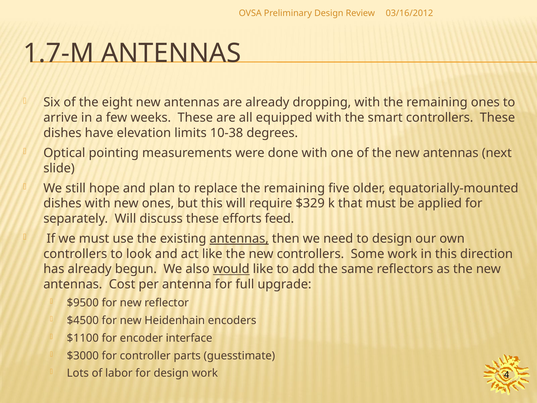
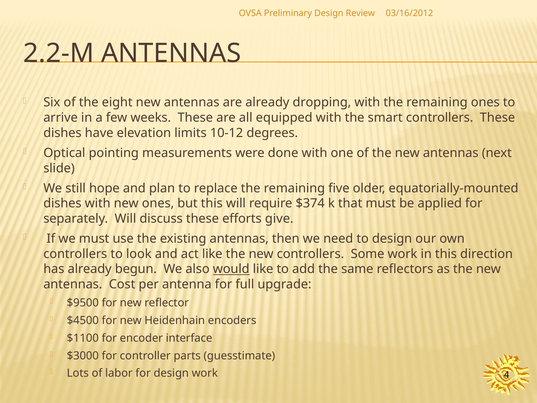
1.7-M: 1.7-M -> 2.2-M
10-38: 10-38 -> 10-12
$329: $329 -> $374
feed: feed -> give
antennas at (239, 239) underline: present -> none
